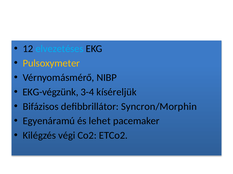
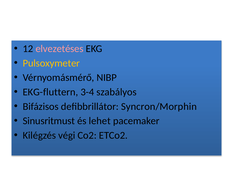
elvezetéses colour: light blue -> pink
EKG-végzünk: EKG-végzünk -> EKG-fluttern
kíséreljük: kíséreljük -> szabályos
Egyenáramú: Egyenáramú -> Sinusritmust
